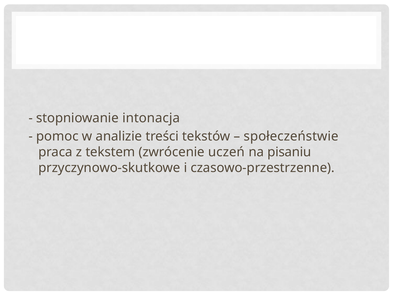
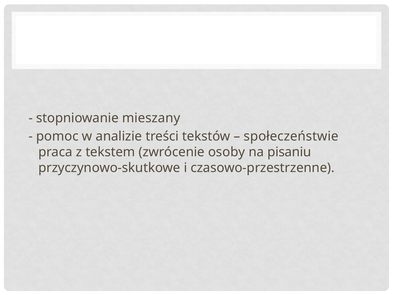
intonacja: intonacja -> mieszany
uczeń: uczeń -> osoby
